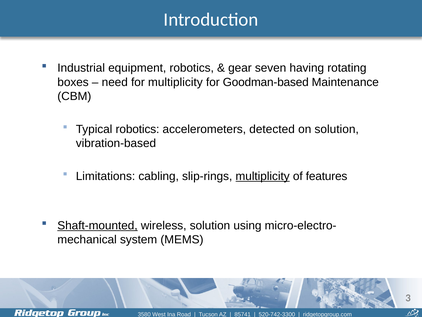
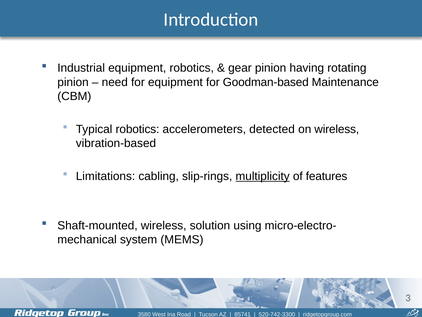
gear seven: seven -> pinion
boxes at (73, 82): boxes -> pinion
for multiplicity: multiplicity -> equipment
on solution: solution -> wireless
Shaft-mounted underline: present -> none
